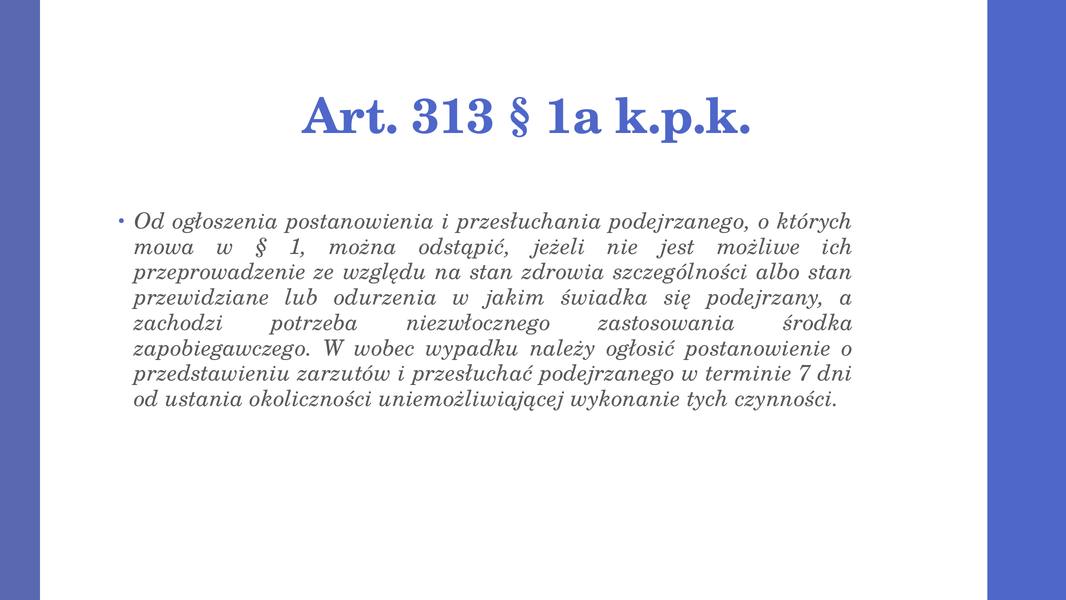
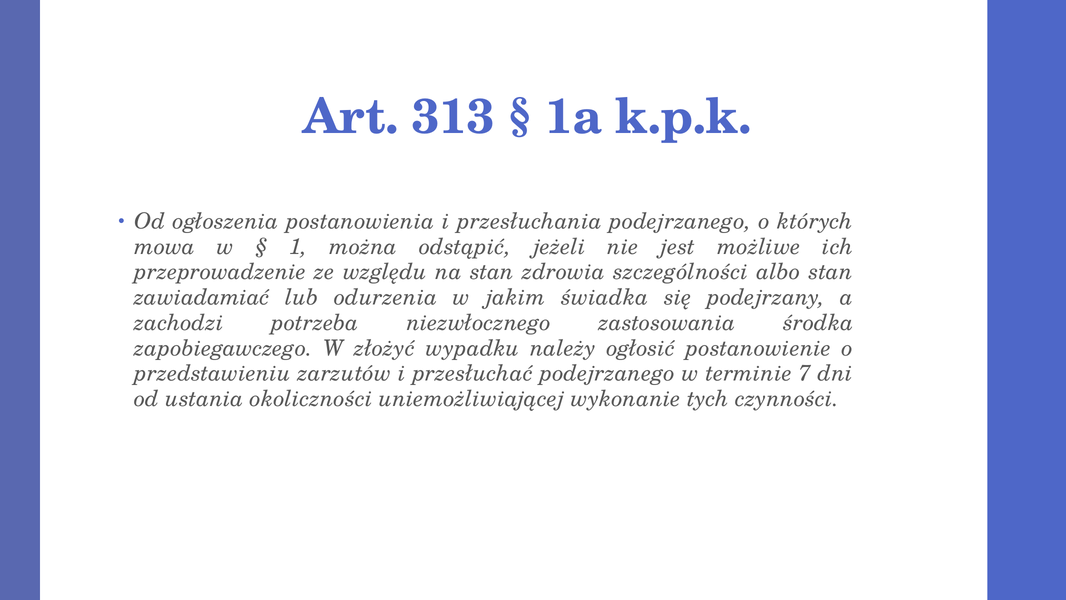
przewidziane: przewidziane -> zawiadamiać
wobec: wobec -> złożyć
